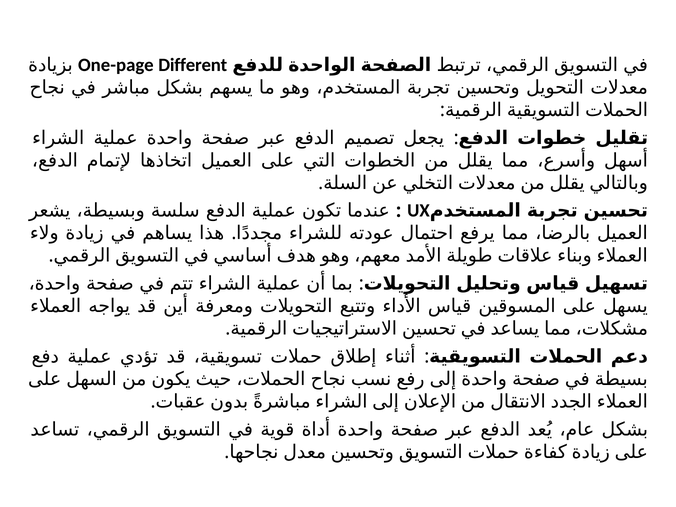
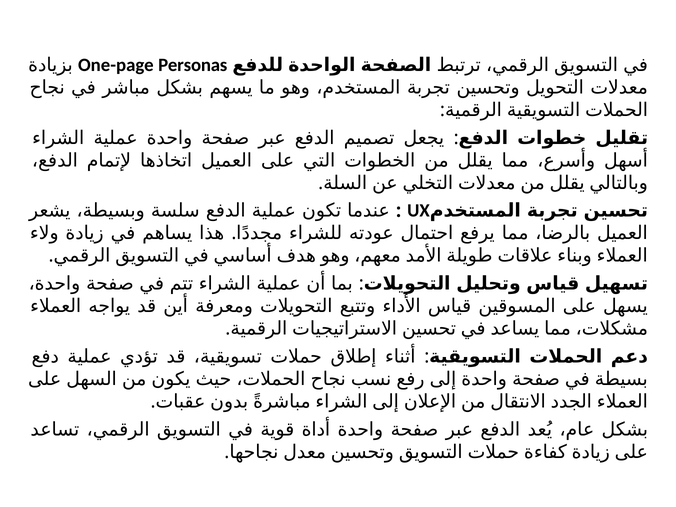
Different: Different -> Personas
